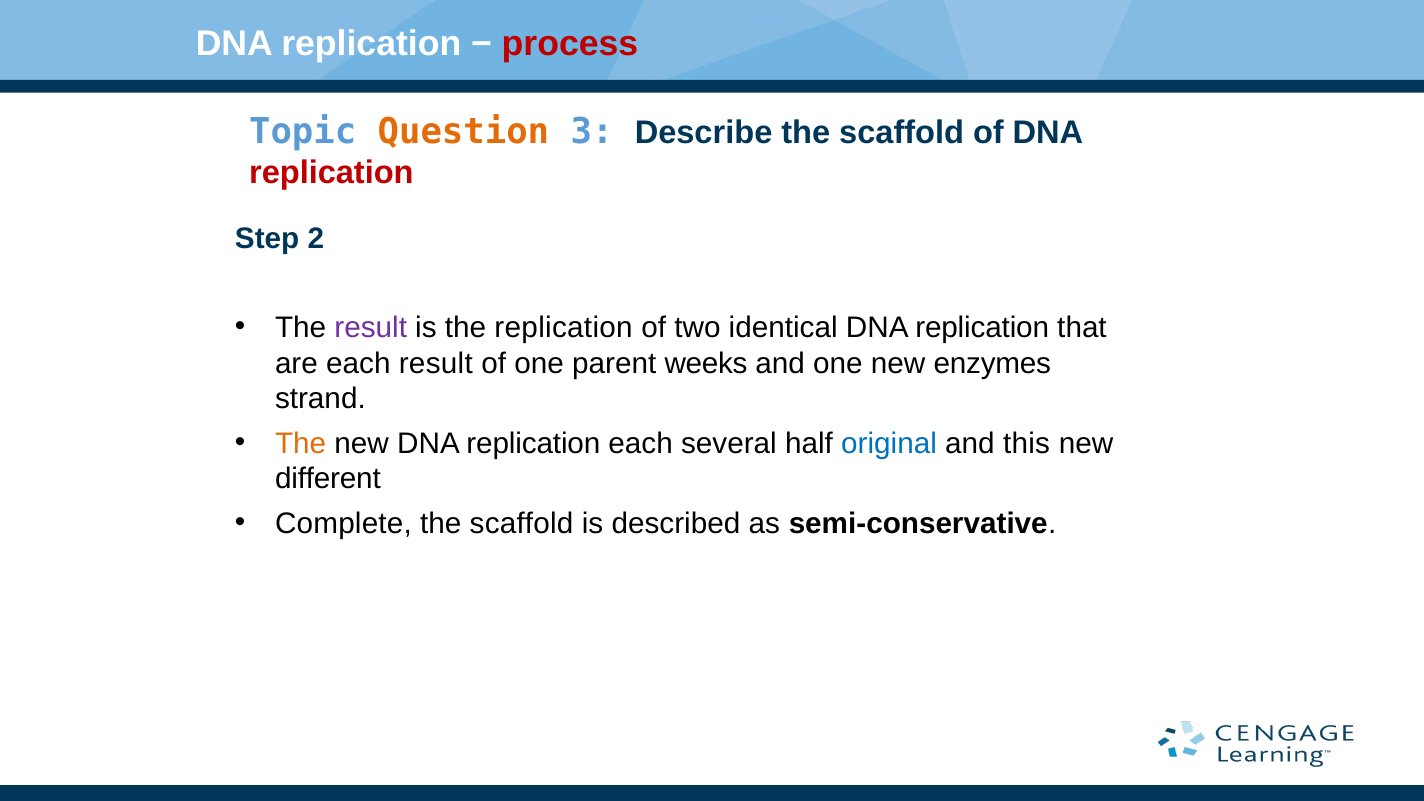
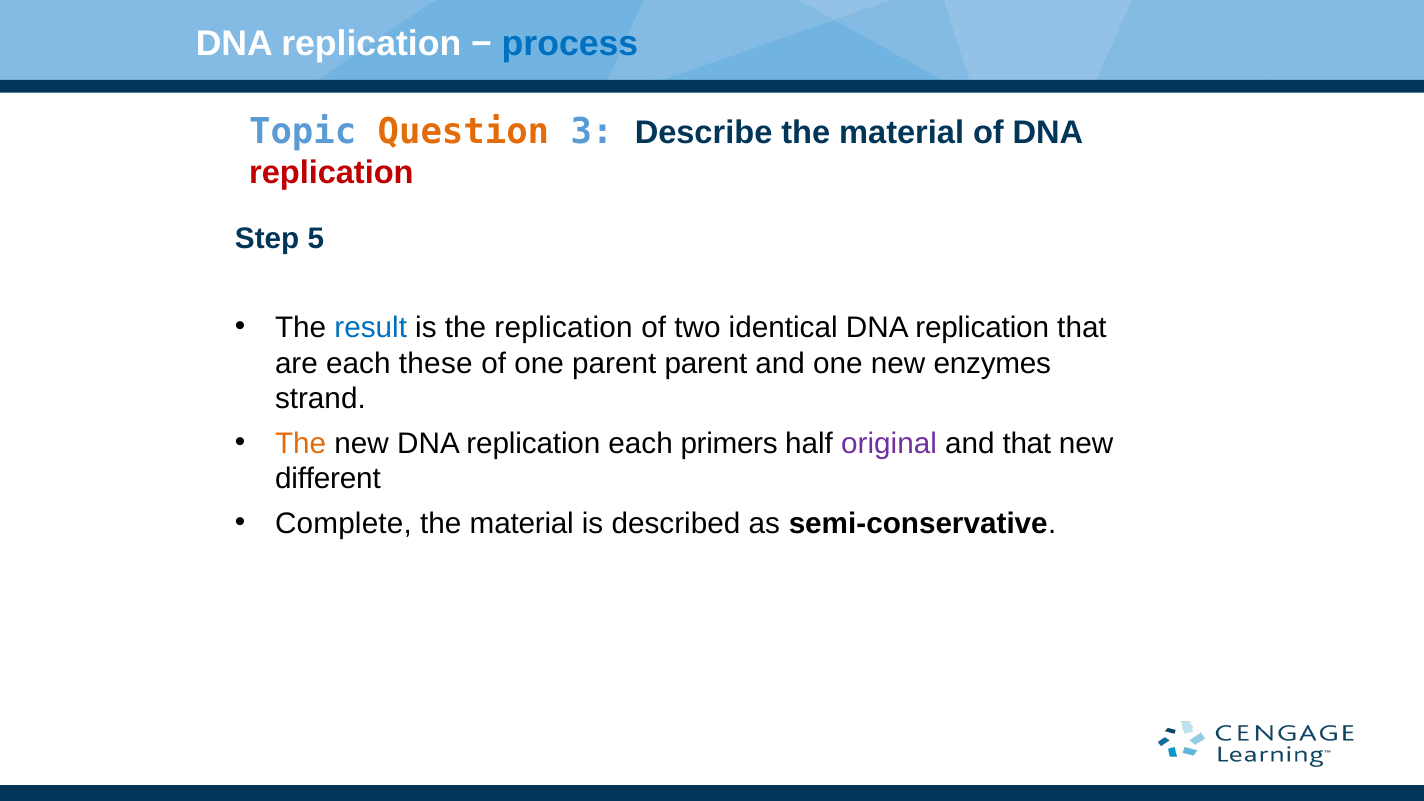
process colour: red -> blue
Describe the scaffold: scaffold -> material
2: 2 -> 5
result at (371, 328) colour: purple -> blue
each result: result -> these
parent weeks: weeks -> parent
several: several -> primers
original colour: blue -> purple
and this: this -> that
scaffold at (522, 524): scaffold -> material
